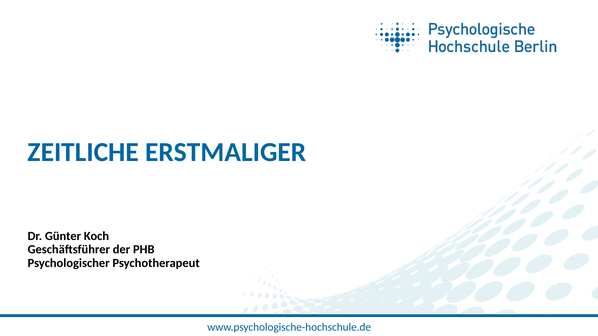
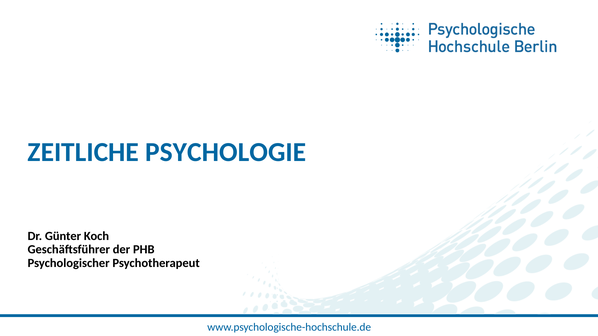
ERSTMALIGER: ERSTMALIGER -> PSYCHOLOGIE
